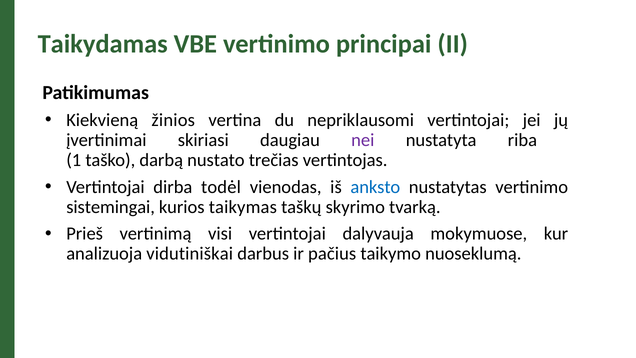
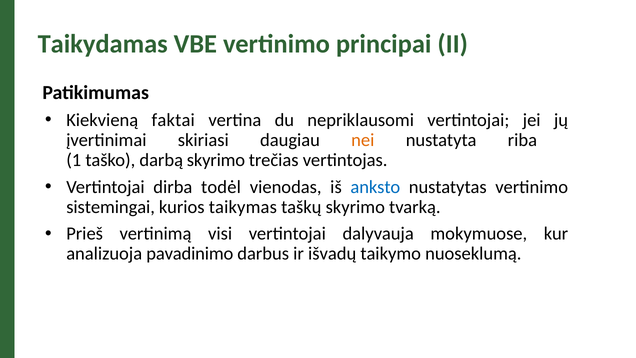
žinios: žinios -> faktai
nei colour: purple -> orange
darbą nustato: nustato -> skyrimo
vidutiniškai: vidutiniškai -> pavadinimo
pačius: pačius -> išvadų
